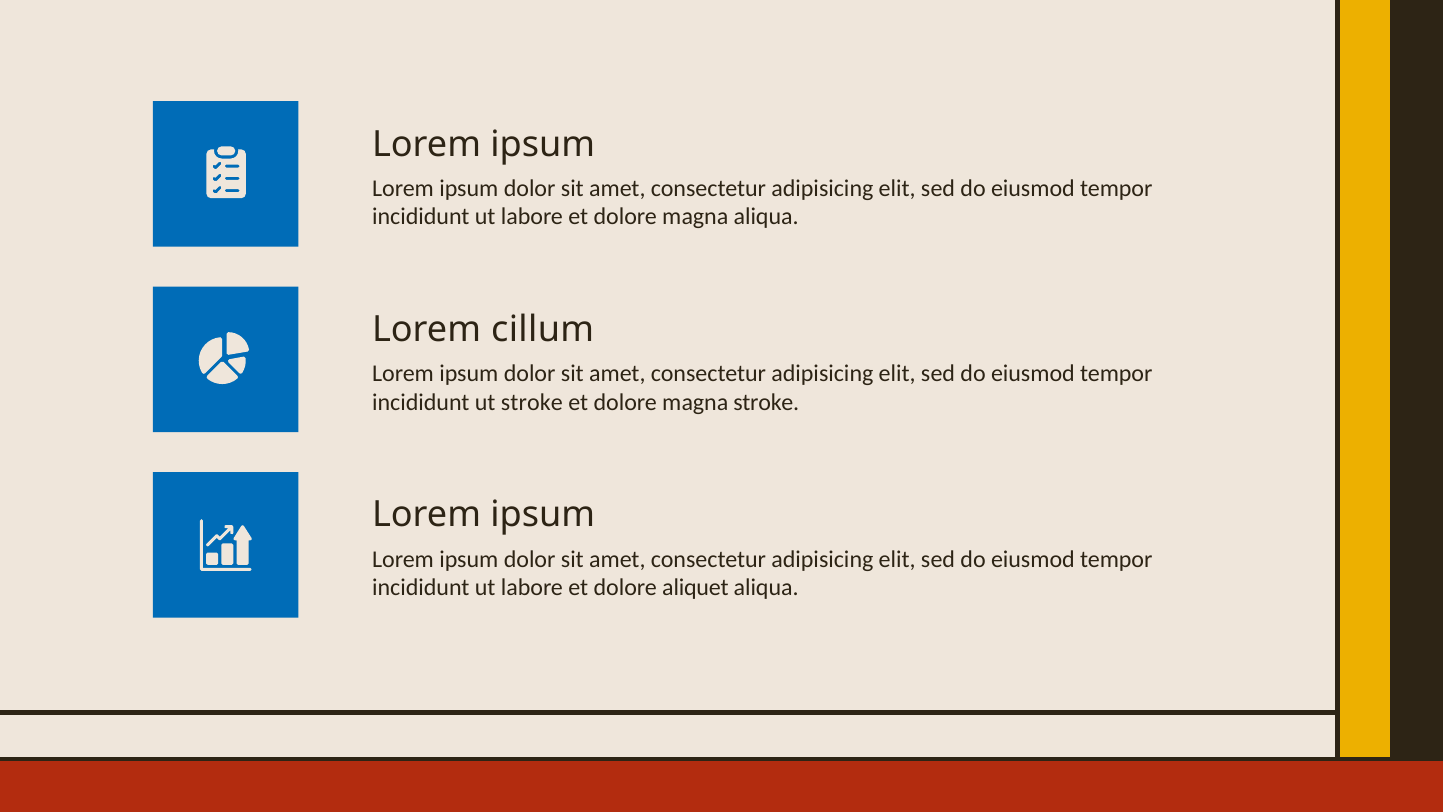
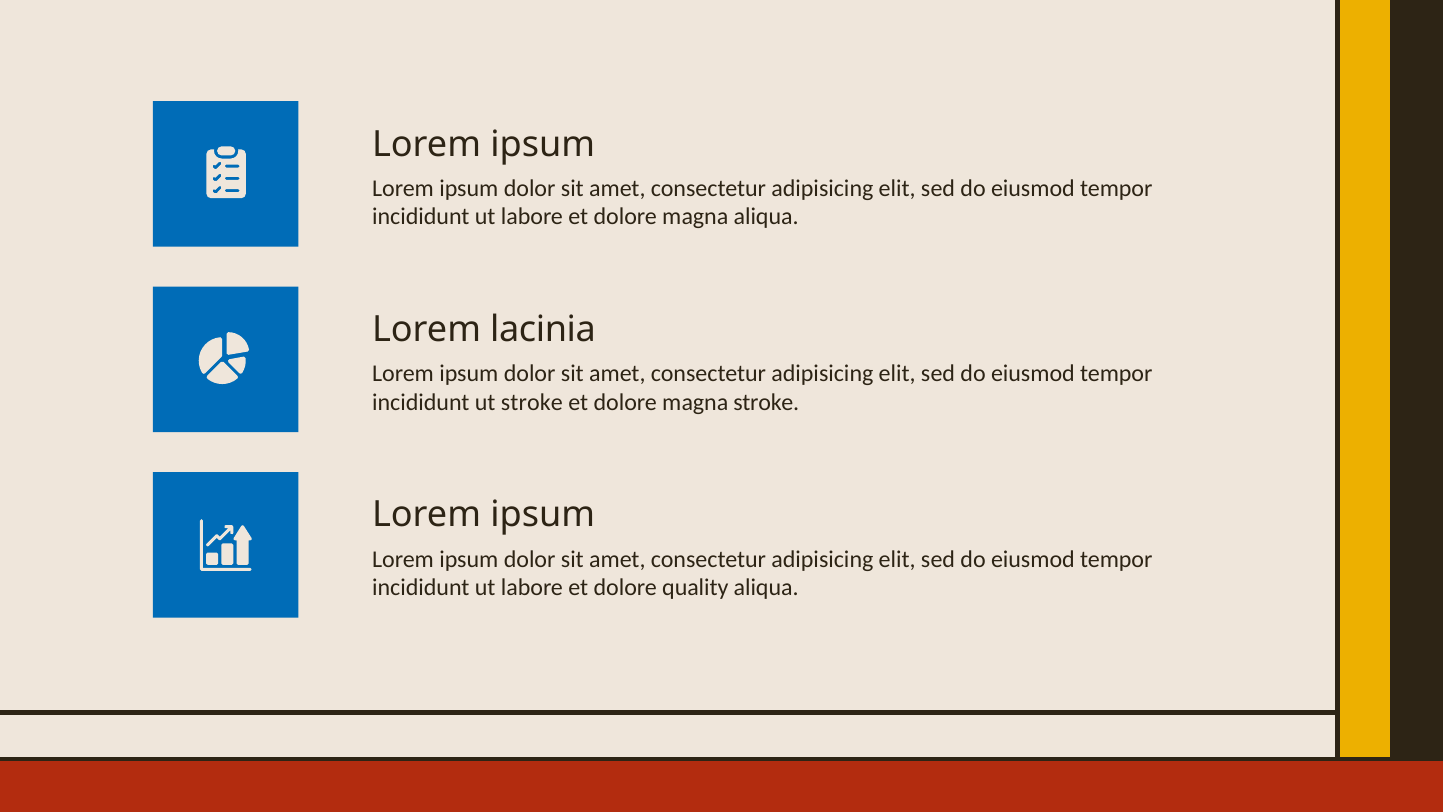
cillum: cillum -> lacinia
aliquet: aliquet -> quality
